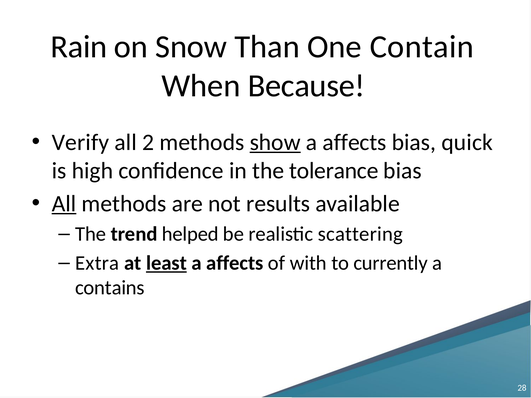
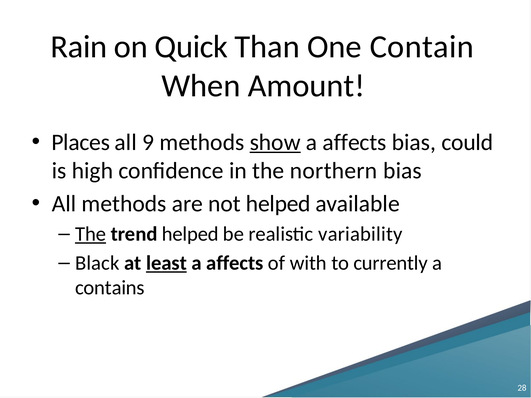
Snow: Snow -> Quick
Because: Because -> Amount
Verify: Verify -> Places
2: 2 -> 9
quick: quick -> could
tolerance: tolerance -> northern
All at (64, 204) underline: present -> none
not results: results -> helped
The at (91, 234) underline: none -> present
scattering: scattering -> variability
Extra: Extra -> Black
